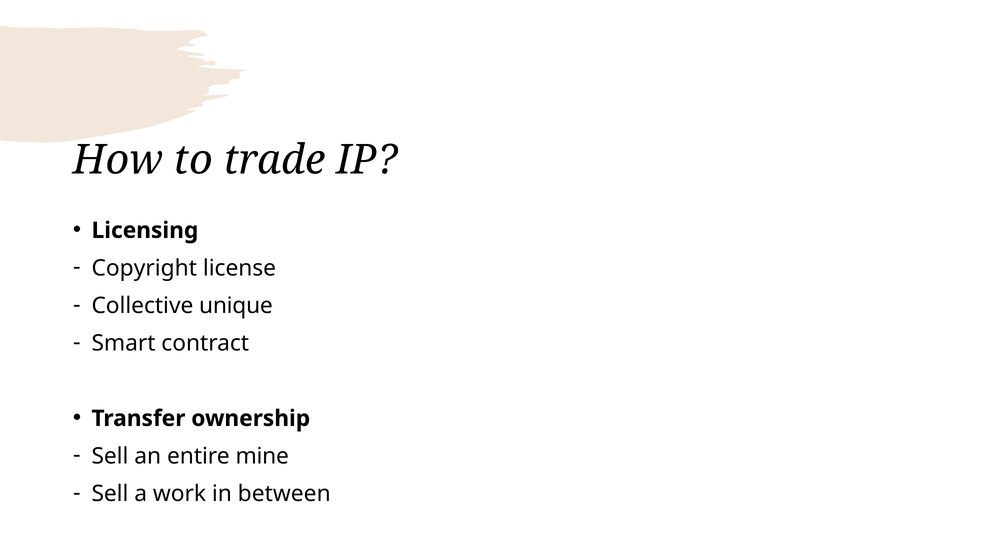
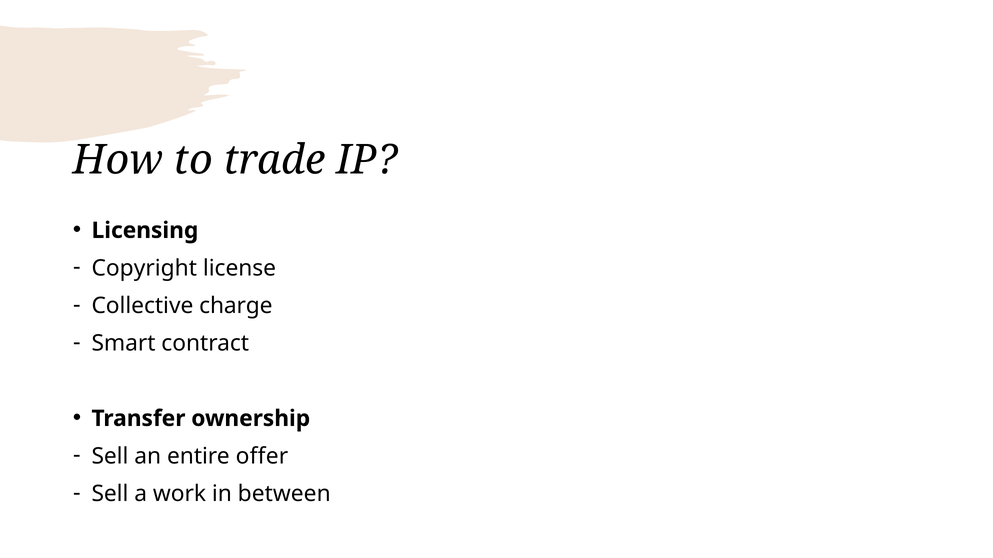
unique: unique -> charge
mine: mine -> offer
